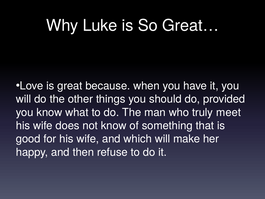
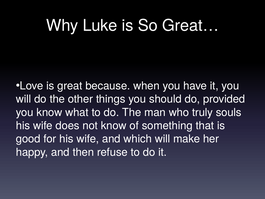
meet: meet -> souls
